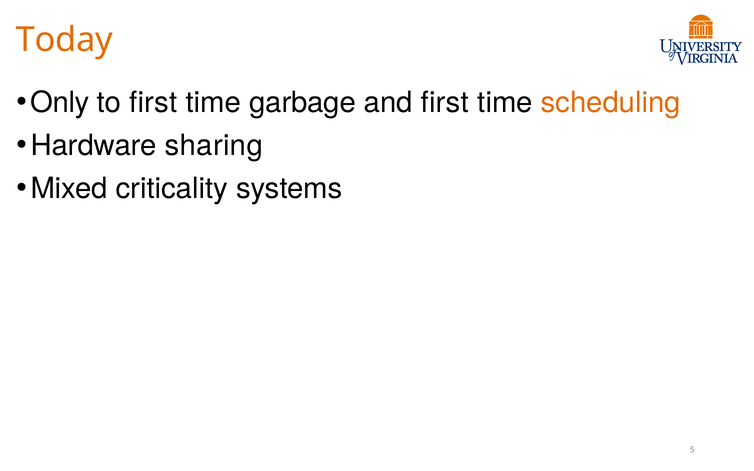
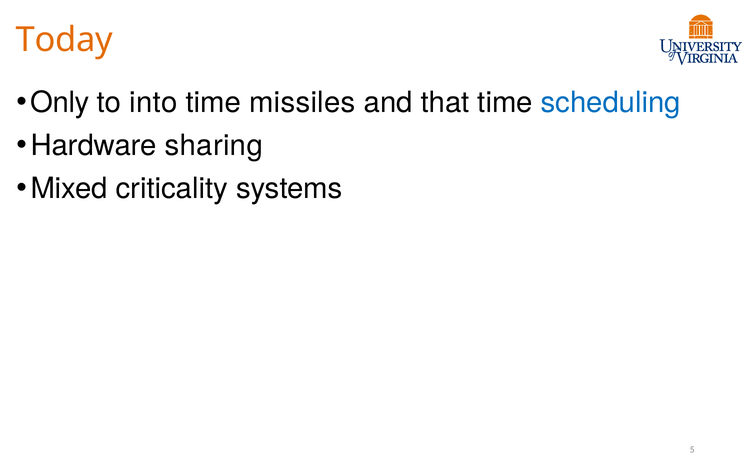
to first: first -> into
garbage: garbage -> missiles
and first: first -> that
scheduling colour: orange -> blue
